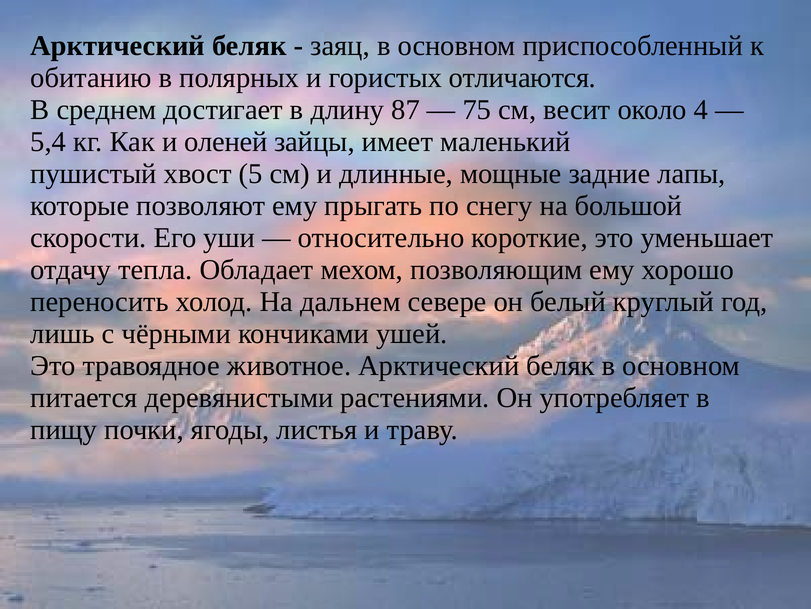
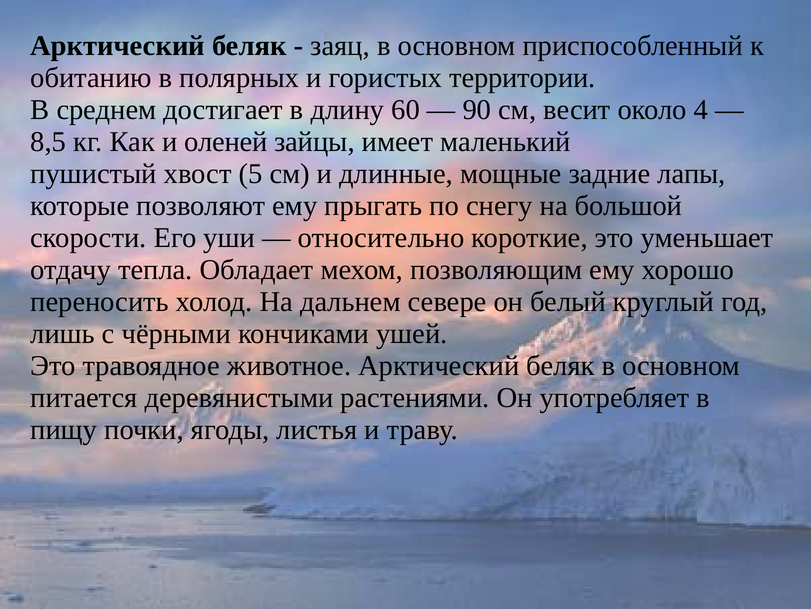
отличаются: отличаются -> территории
87: 87 -> 60
75: 75 -> 90
5,4: 5,4 -> 8,5
